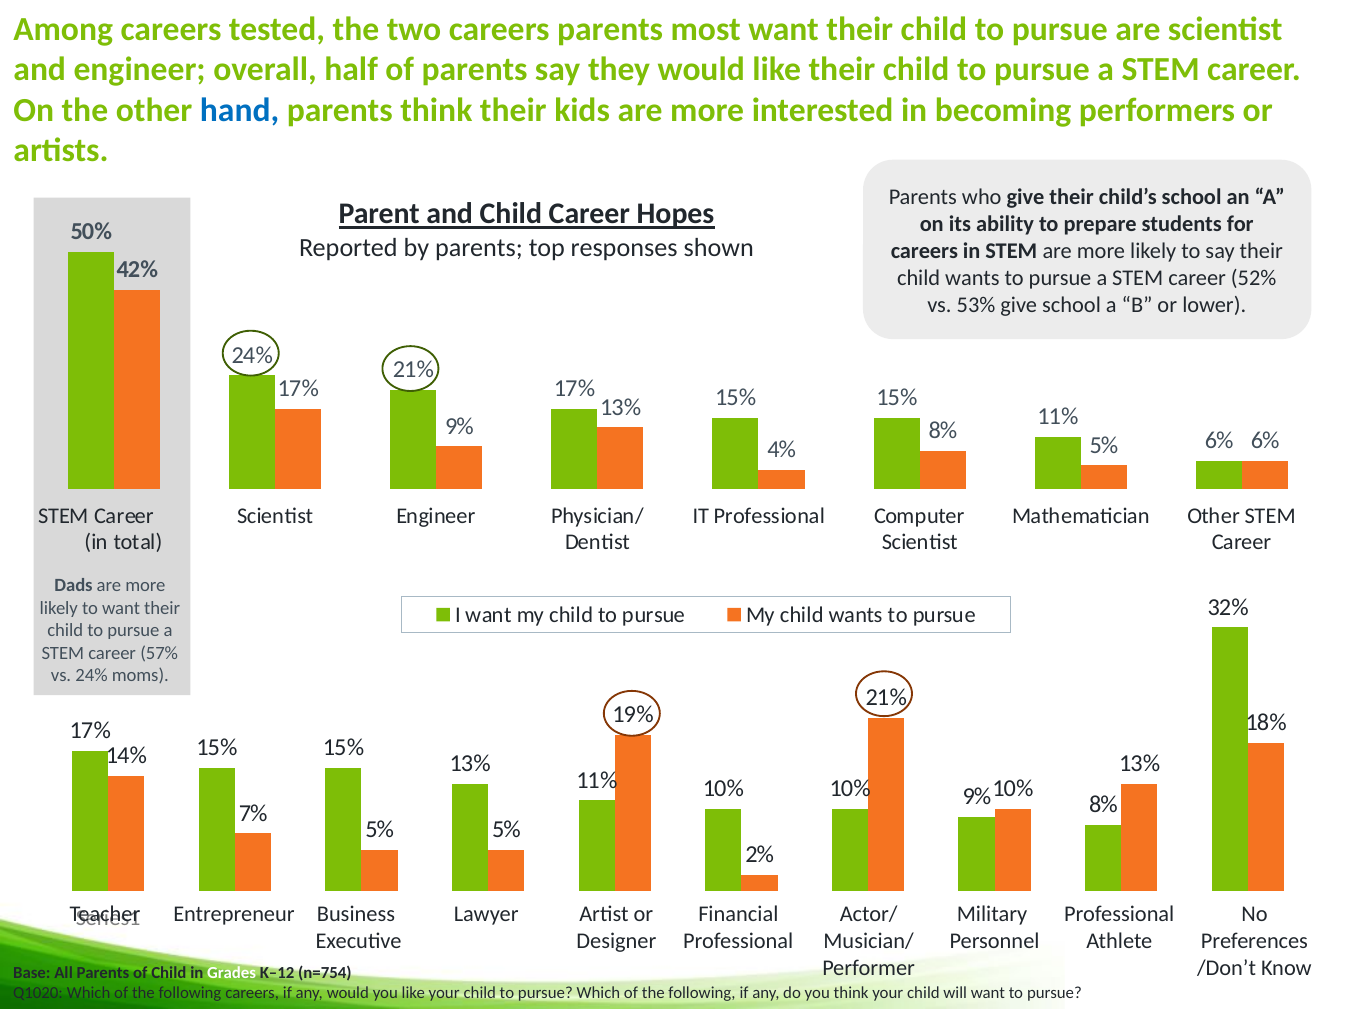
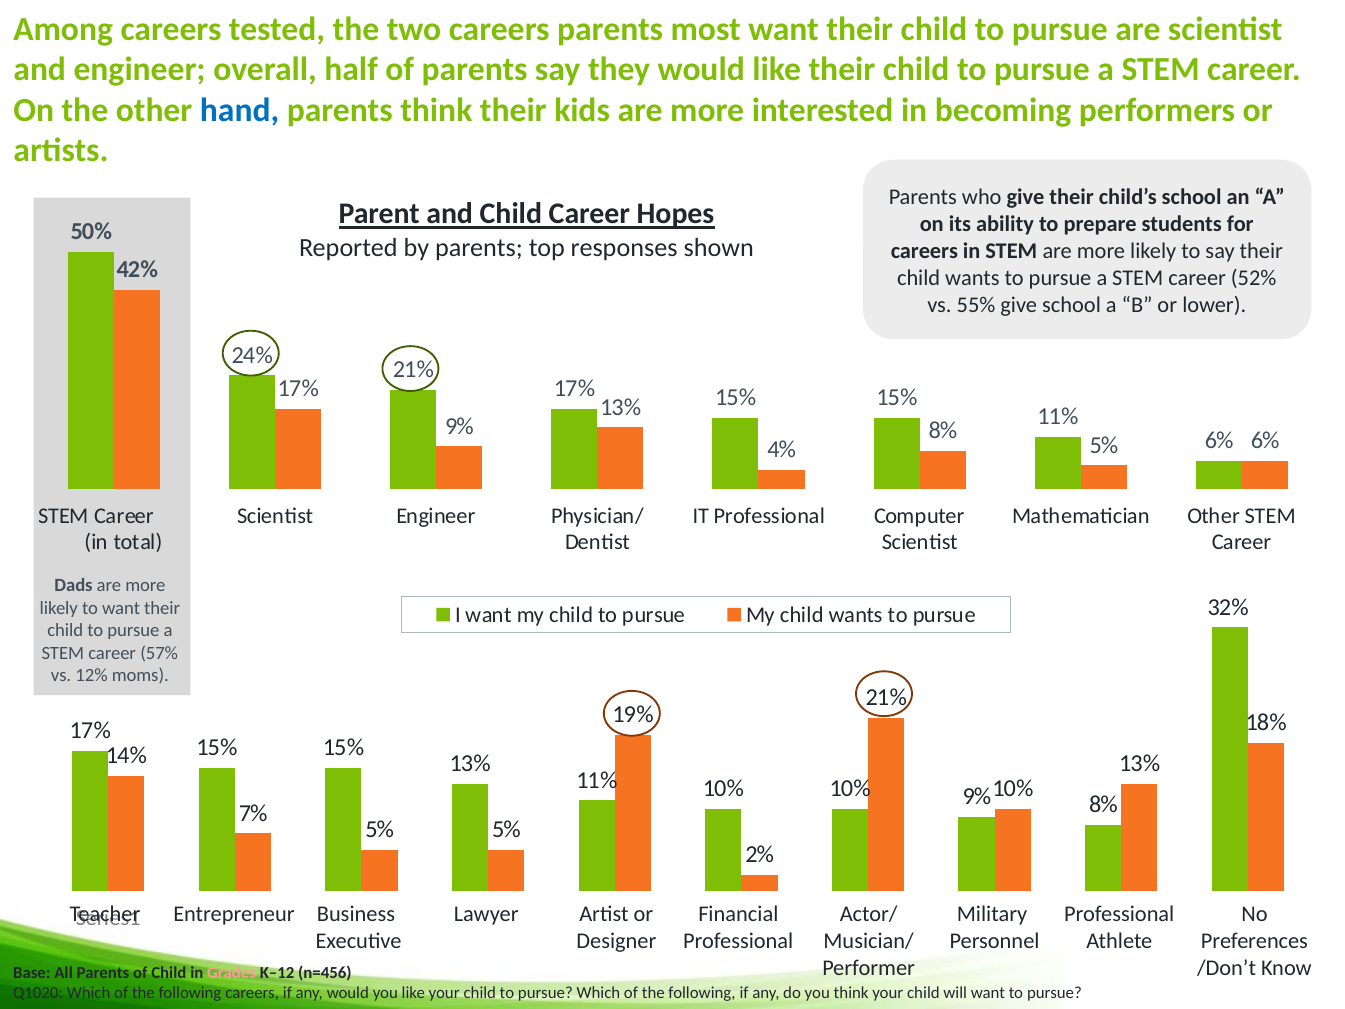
53%: 53% -> 55%
vs 24%: 24% -> 12%
Grades colour: white -> pink
n=754: n=754 -> n=456
